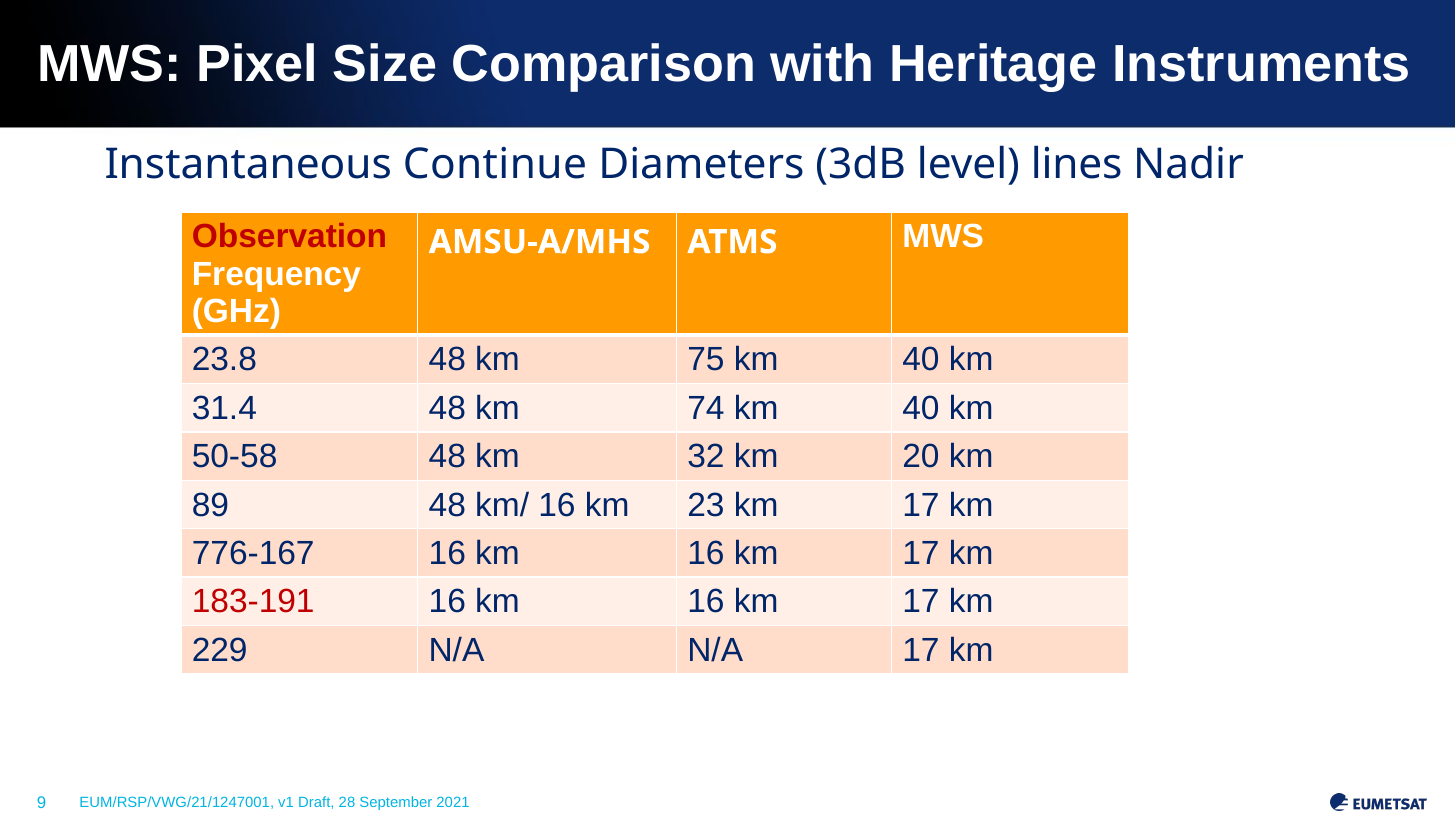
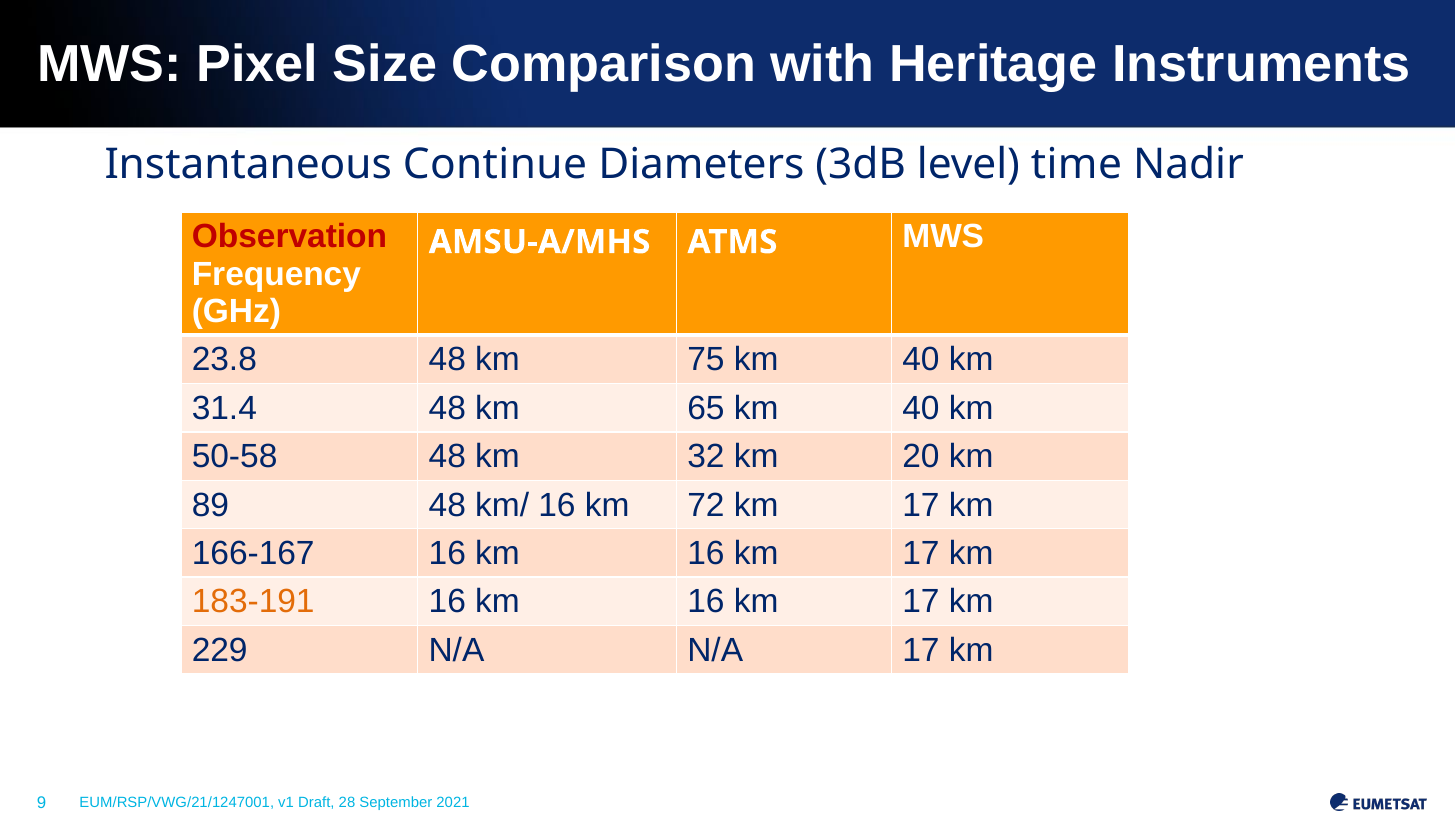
lines: lines -> time
74: 74 -> 65
23: 23 -> 72
776-167: 776-167 -> 166-167
183-191 colour: red -> orange
